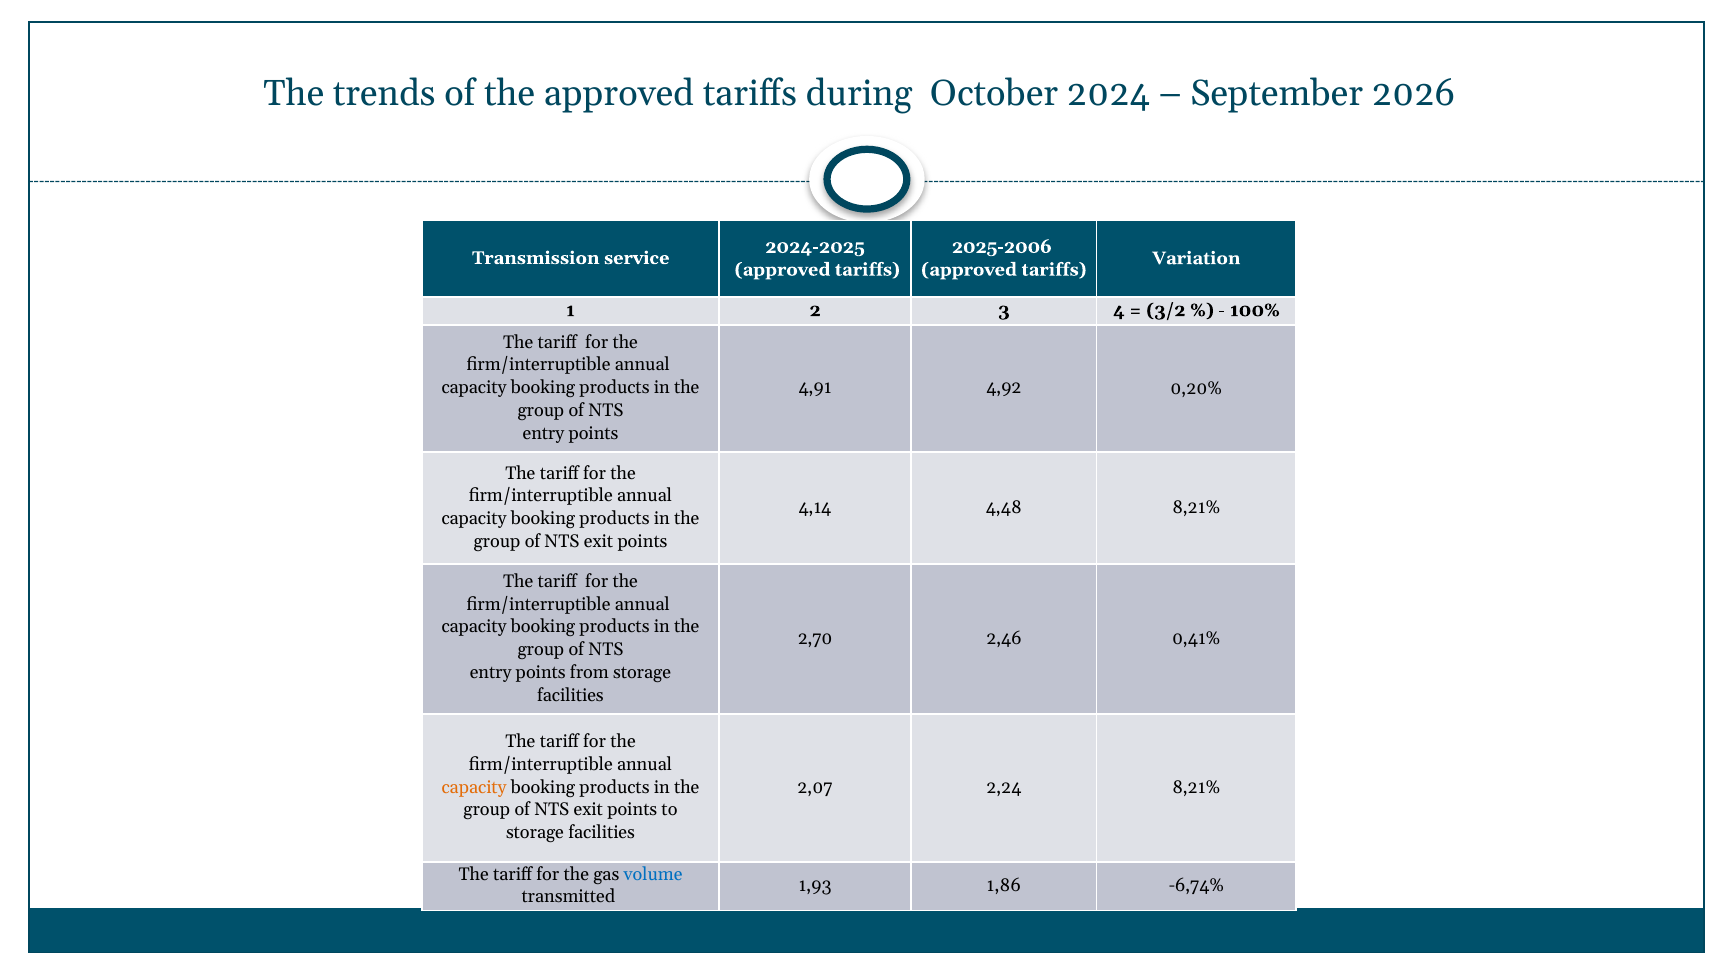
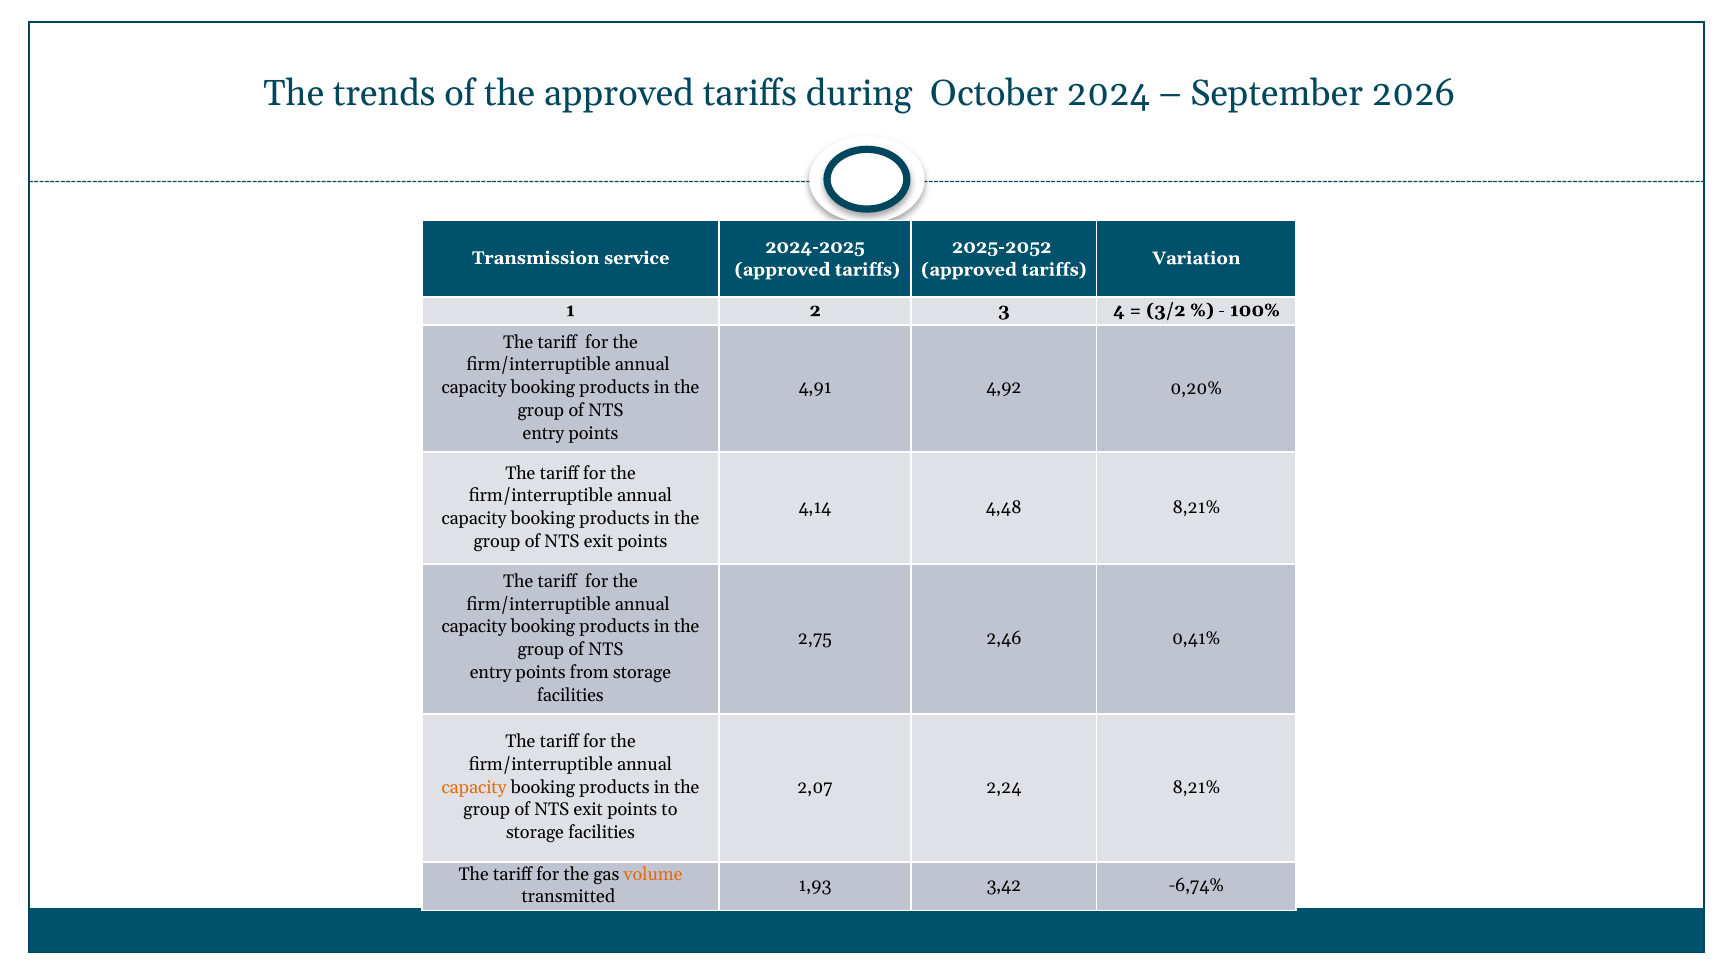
2025-2006: 2025-2006 -> 2025-2052
2,70: 2,70 -> 2,75
volume colour: blue -> orange
1,86: 1,86 -> 3,42
